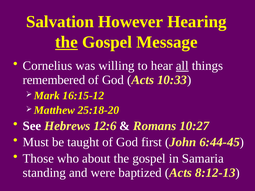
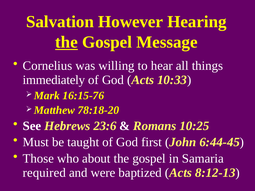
all underline: present -> none
remembered: remembered -> immediately
16:15-12: 16:15-12 -> 16:15-76
25:18-20: 25:18-20 -> 78:18-20
12:6: 12:6 -> 23:6
10:27: 10:27 -> 10:25
standing: standing -> required
